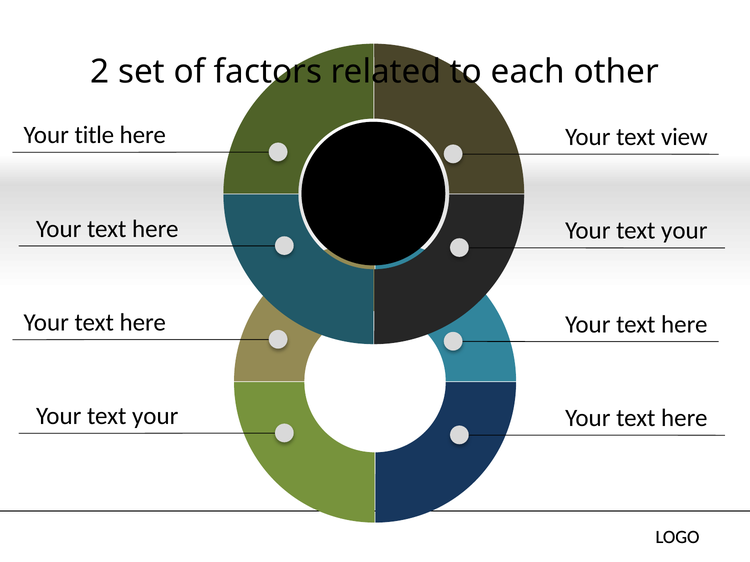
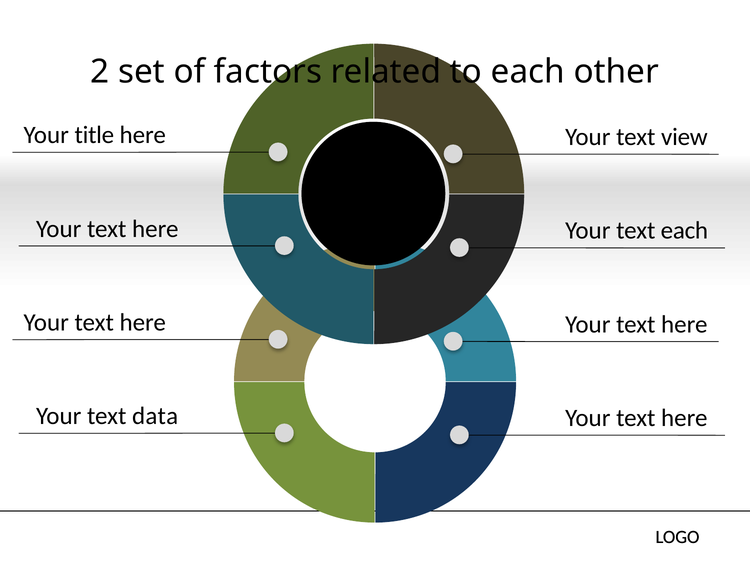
your at (684, 231): your -> each
your at (155, 417): your -> data
